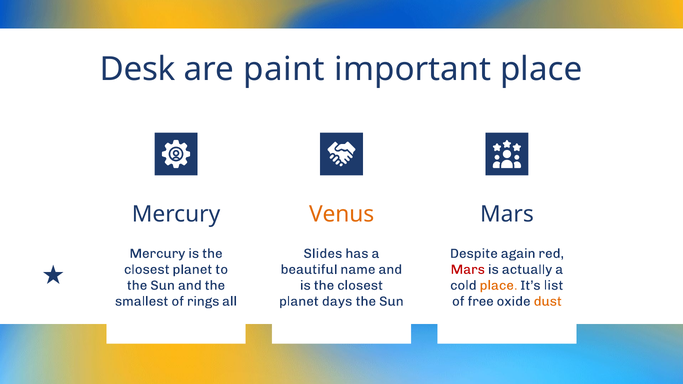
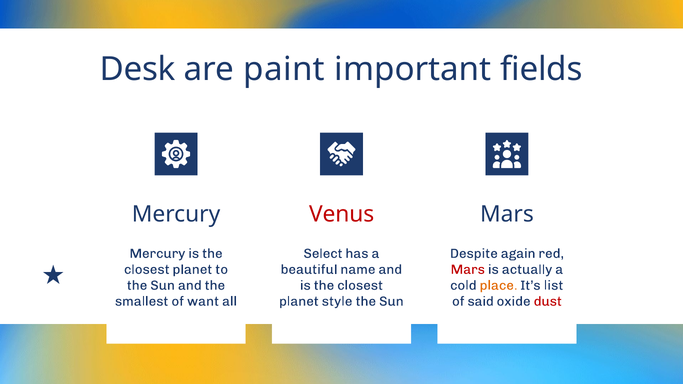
important place: place -> fields
Venus colour: orange -> red
Slides: Slides -> Select
rings: rings -> want
days: days -> style
free: free -> said
dust colour: orange -> red
